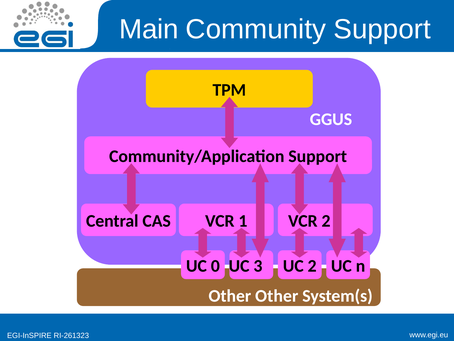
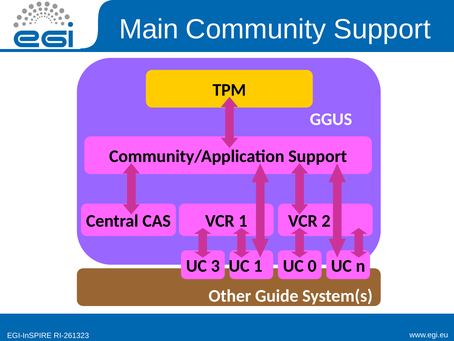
0: 0 -> 3
UC 3: 3 -> 1
UC 2: 2 -> 0
Other Other: Other -> Guide
